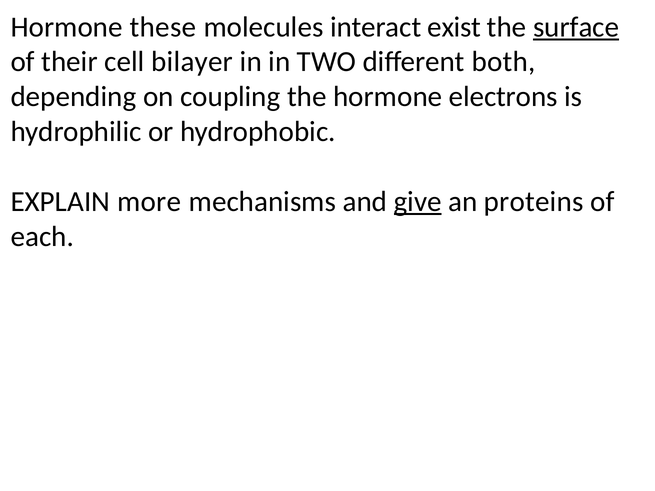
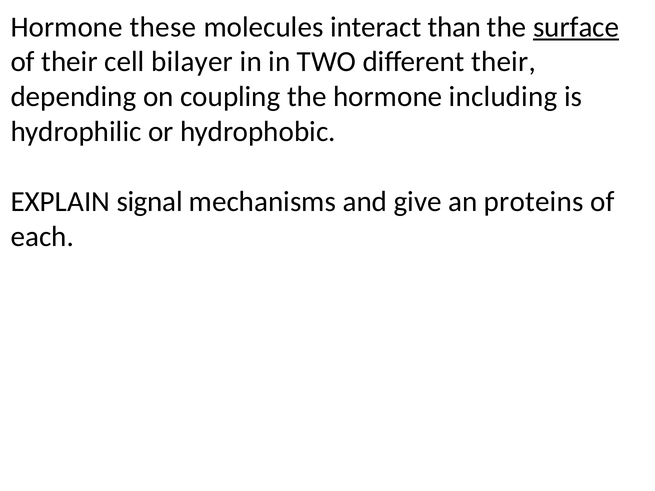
exist: exist -> than
different both: both -> their
electrons: electrons -> including
more: more -> signal
give underline: present -> none
